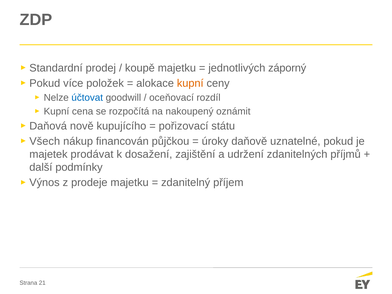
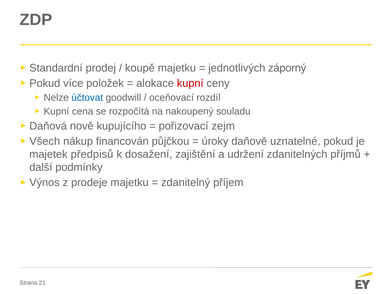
kupní at (190, 83) colour: orange -> red
oznámit: oznámit -> souladu
státu: státu -> zejm
prodávat: prodávat -> předpisů
